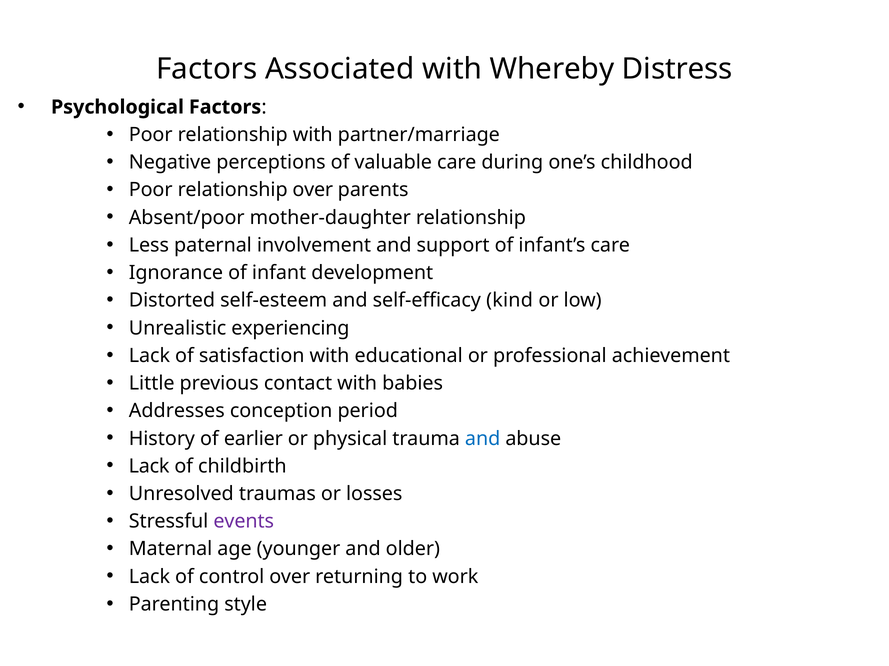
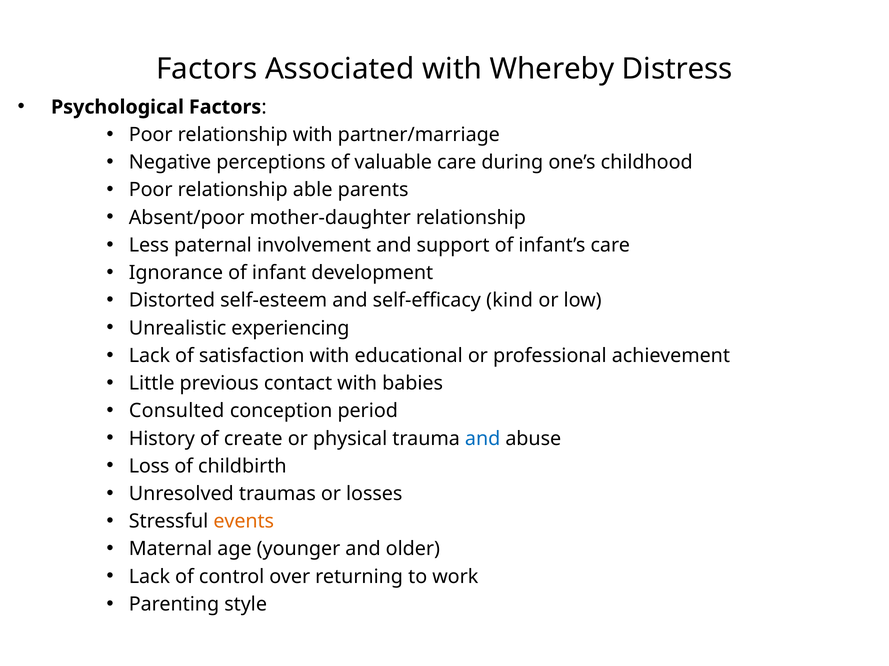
relationship over: over -> able
Addresses: Addresses -> Consulted
earlier: earlier -> create
Lack at (149, 467): Lack -> Loss
events colour: purple -> orange
